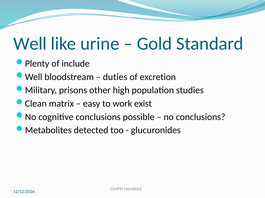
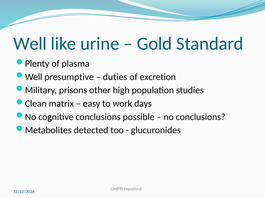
include: include -> plasma
bloodstream: bloodstream -> presumptive
exist: exist -> days
